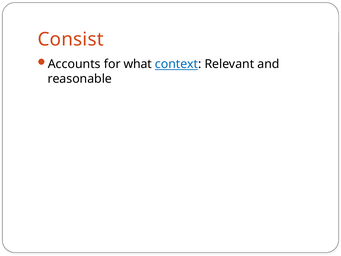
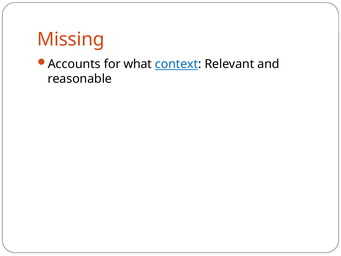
Consist: Consist -> Missing
